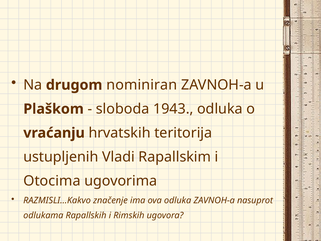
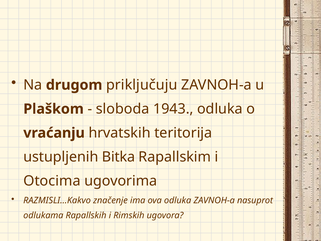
nominiran: nominiran -> priključuju
Vladi: Vladi -> Bitka
